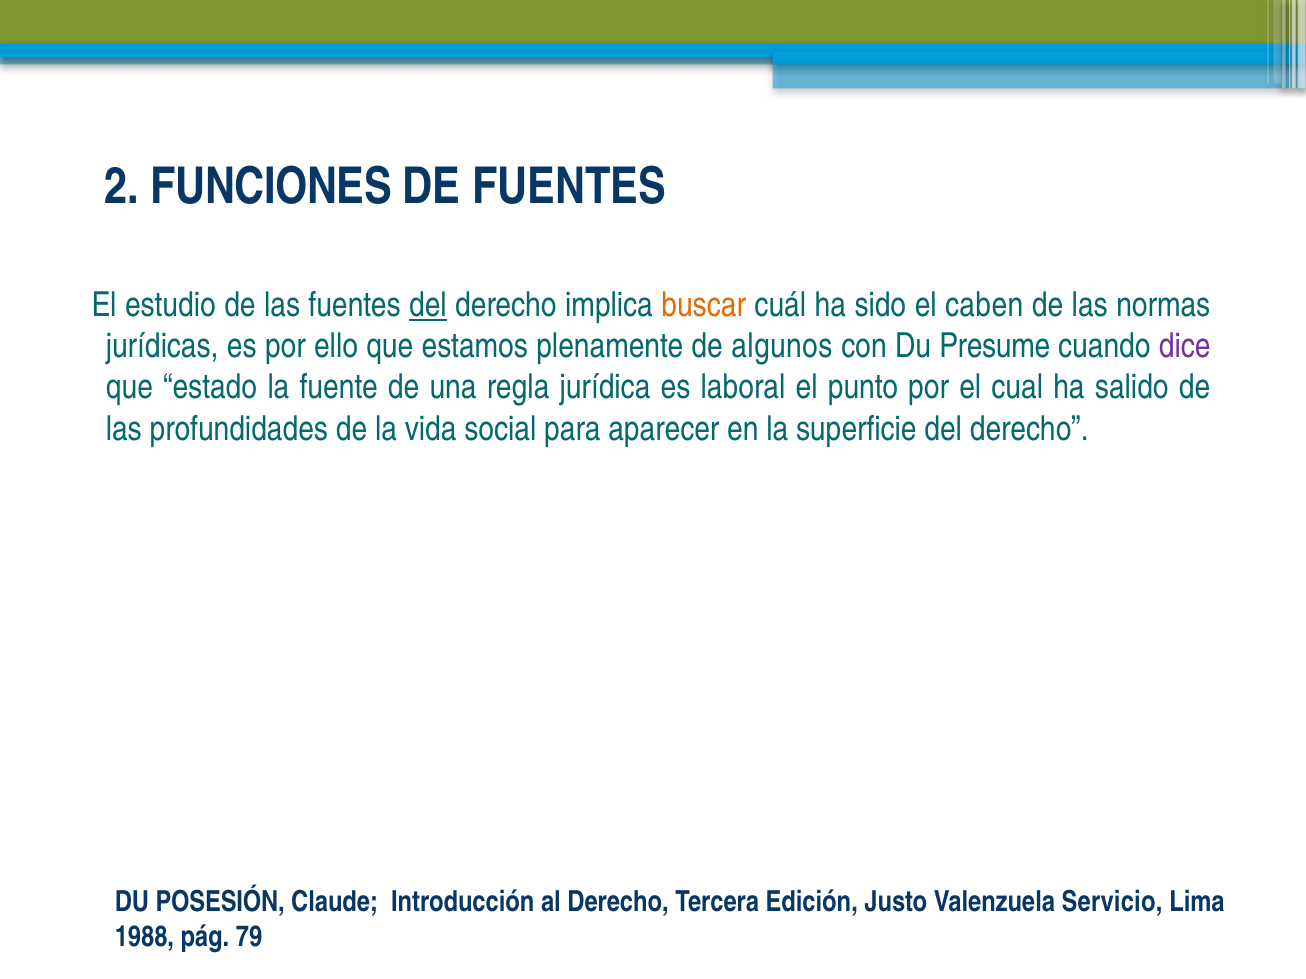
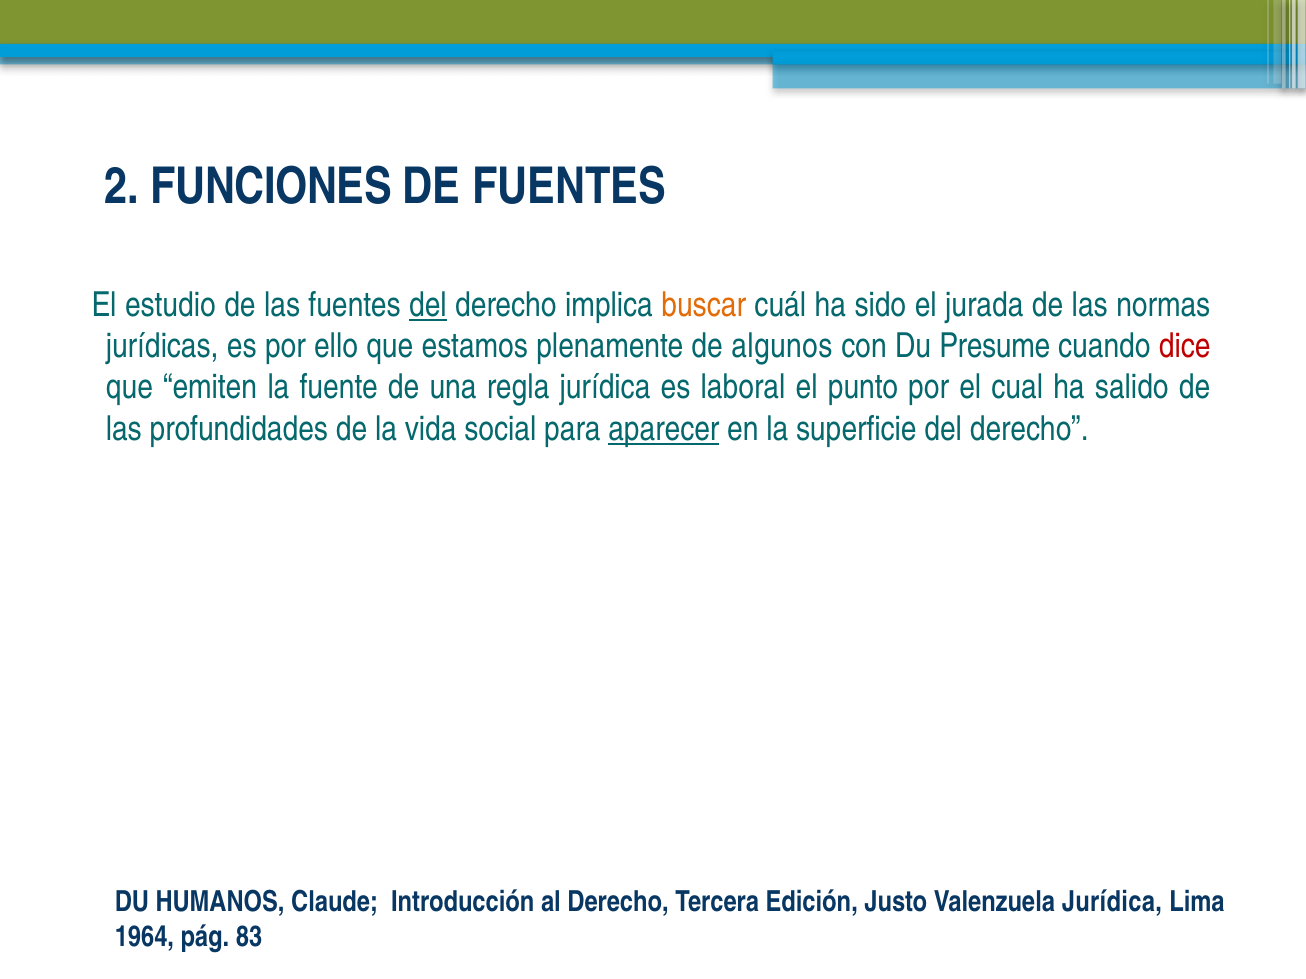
caben: caben -> jurada
dice colour: purple -> red
estado: estado -> emiten
aparecer underline: none -> present
POSESIÓN: POSESIÓN -> HUMANOS
Valenzuela Servicio: Servicio -> Jurídica
1988: 1988 -> 1964
79: 79 -> 83
